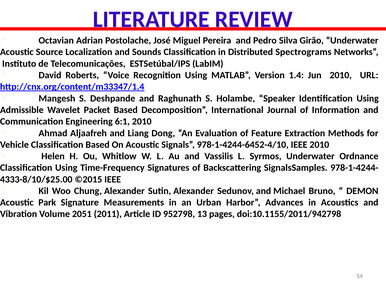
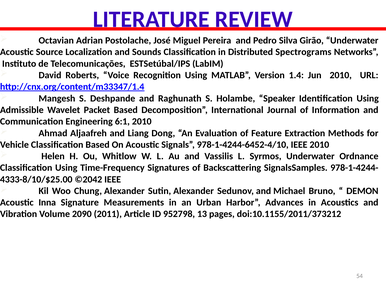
©2015: ©2015 -> ©2042
Park: Park -> Inna
2051: 2051 -> 2090
doi:10.1155/2011/942798: doi:10.1155/2011/942798 -> doi:10.1155/2011/373212
